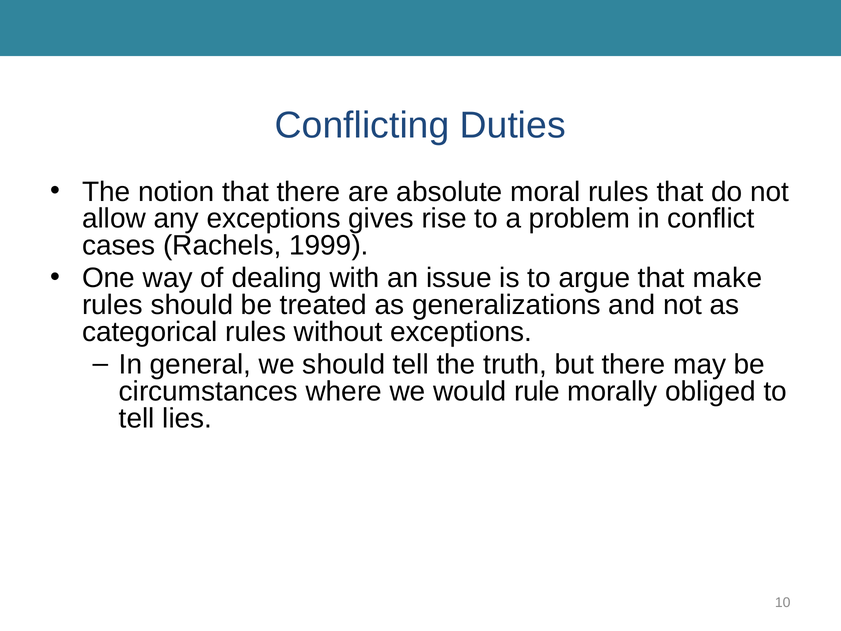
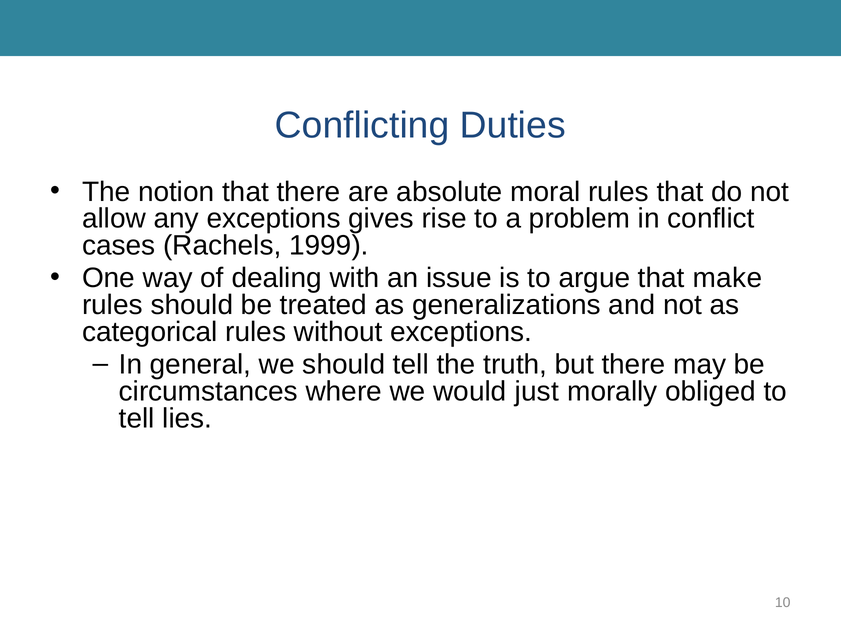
rule: rule -> just
